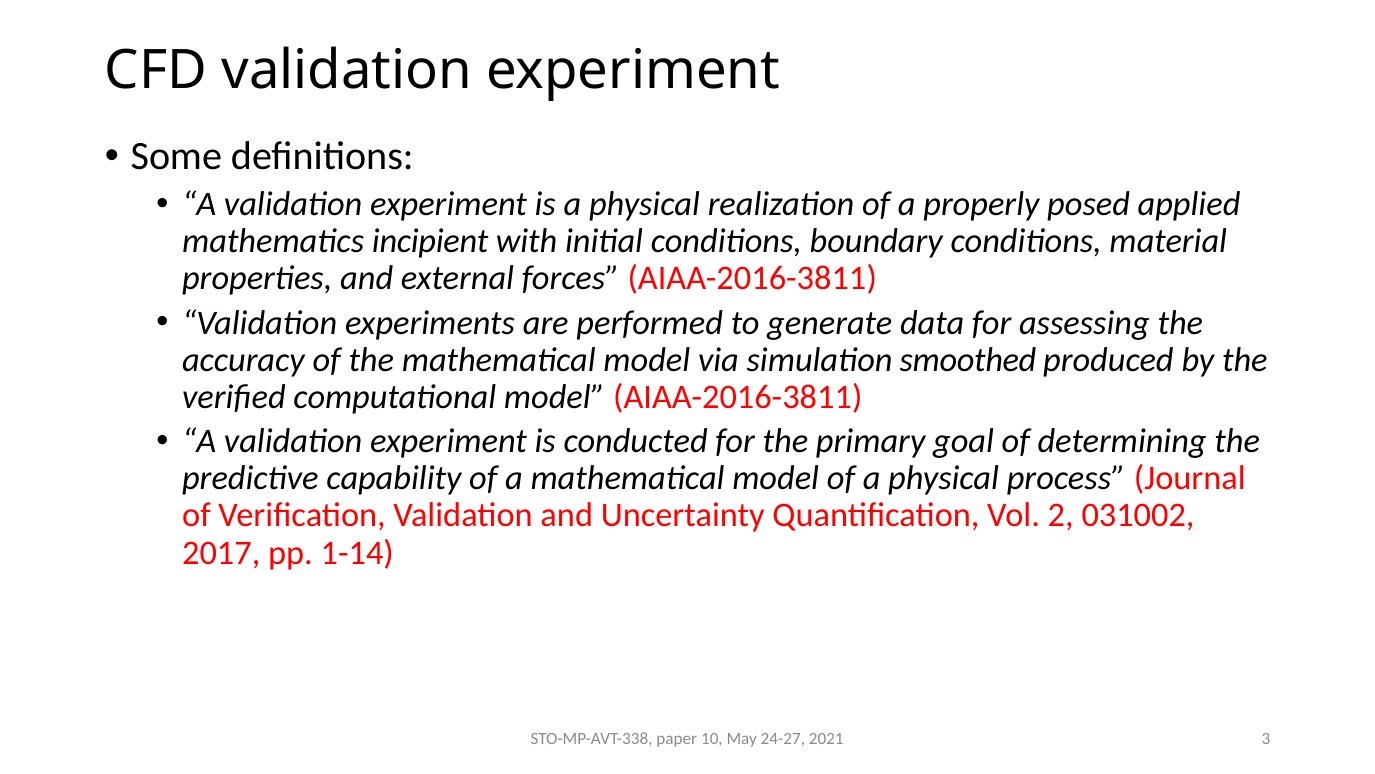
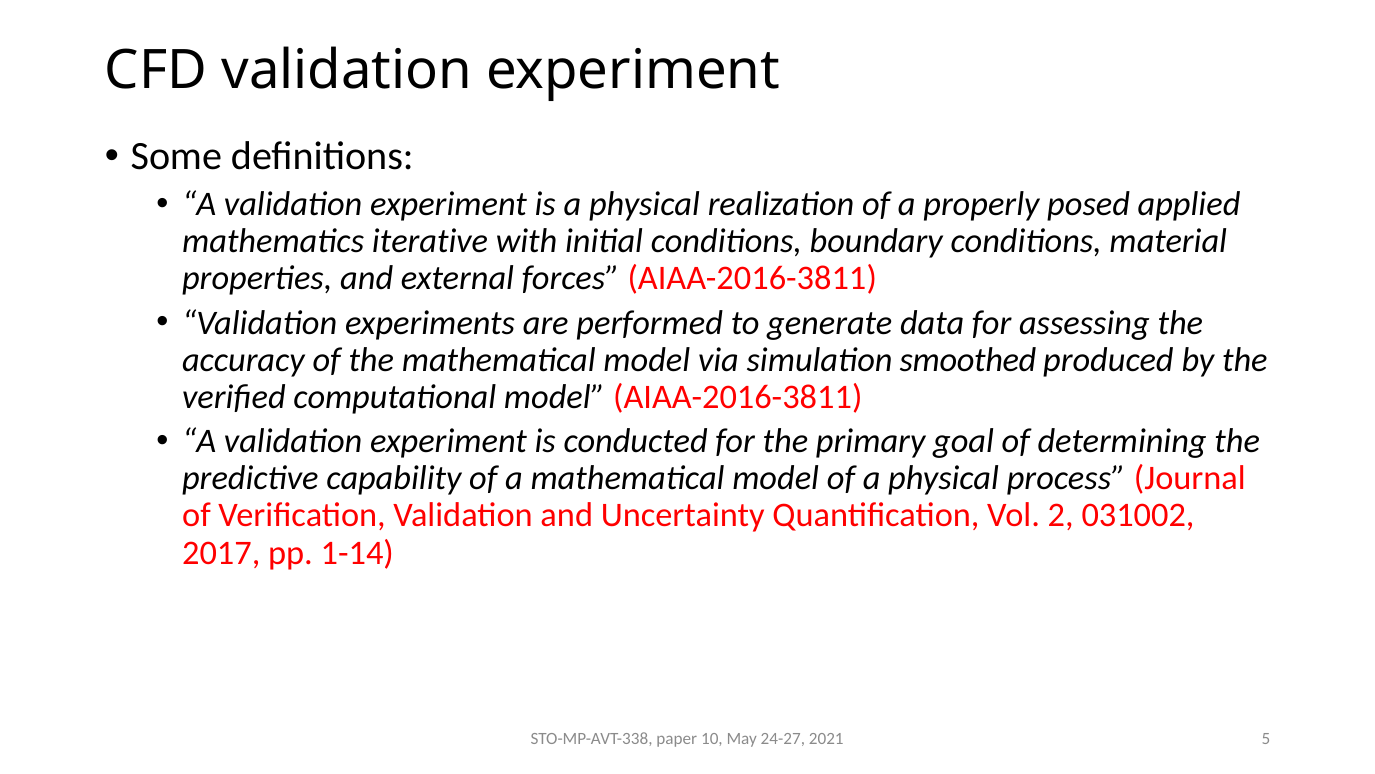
incipient: incipient -> iterative
3: 3 -> 5
